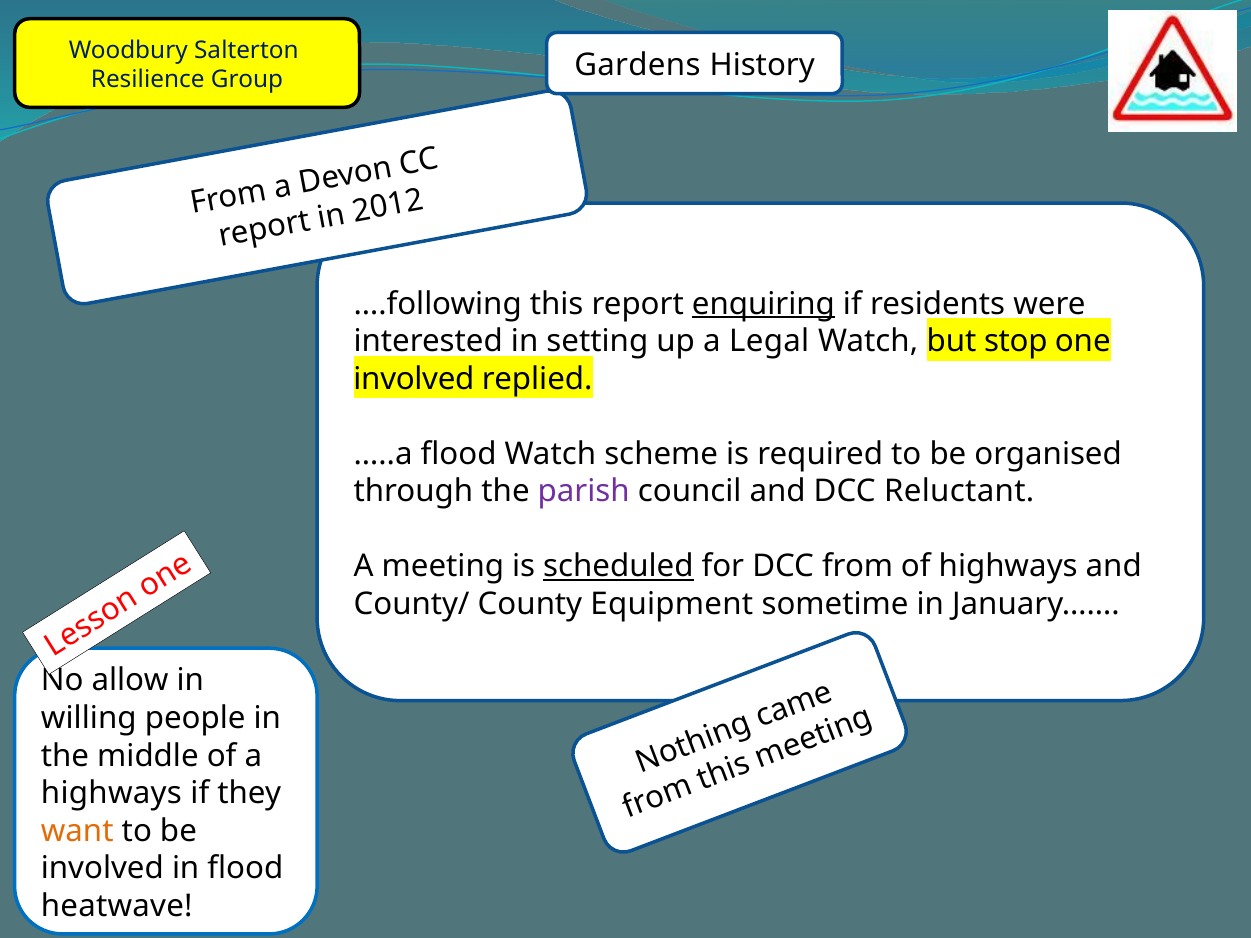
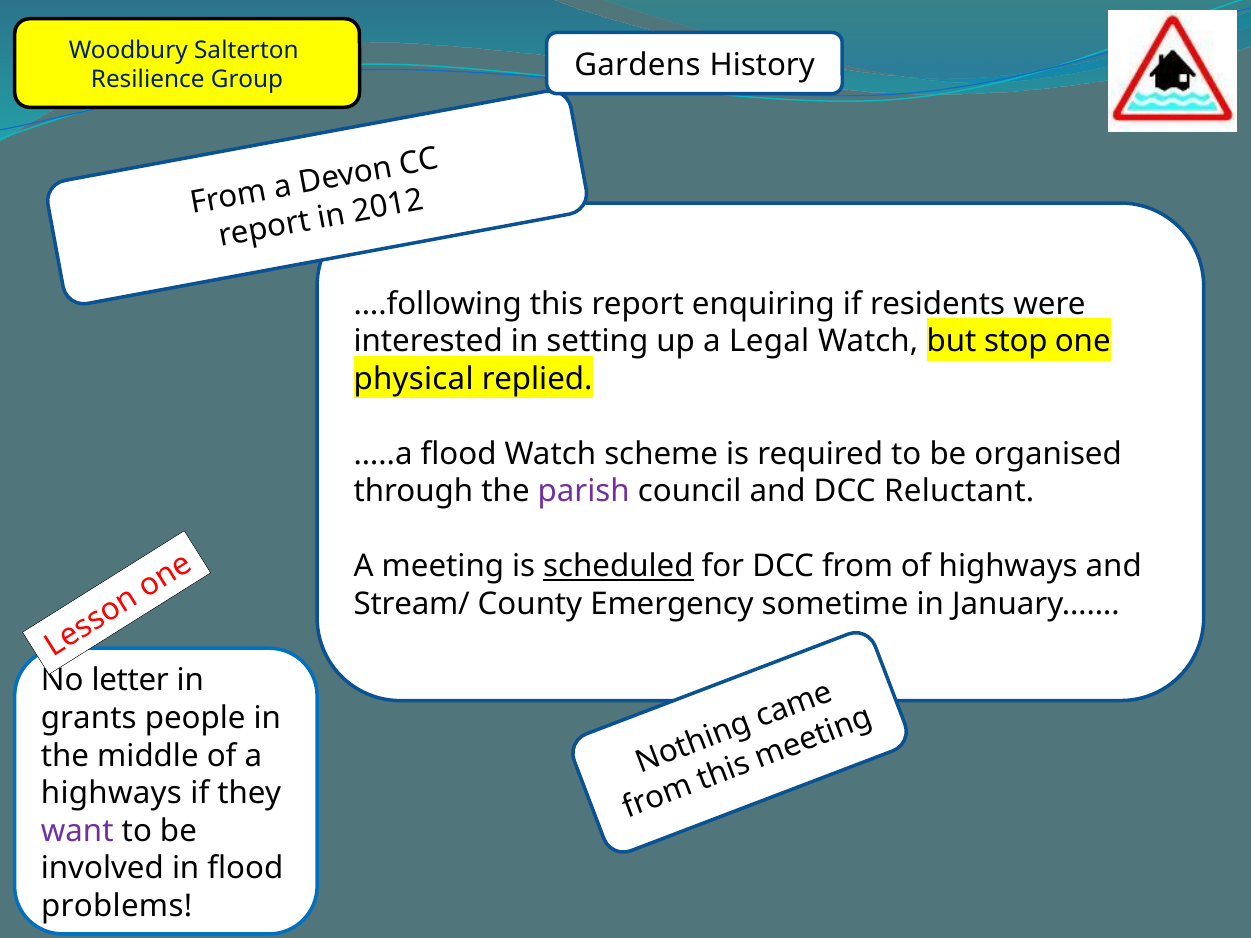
enquiring underline: present -> none
involved at (414, 379): involved -> physical
County/: County/ -> Stream/
Equipment: Equipment -> Emergency
allow: allow -> letter
willing: willing -> grants
want colour: orange -> purple
heatwave: heatwave -> problems
